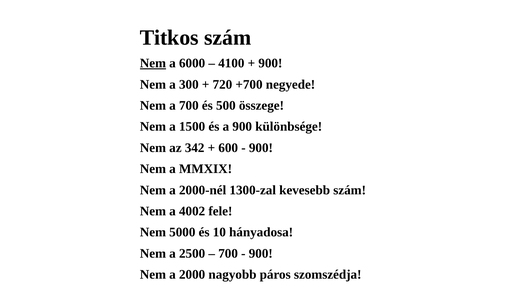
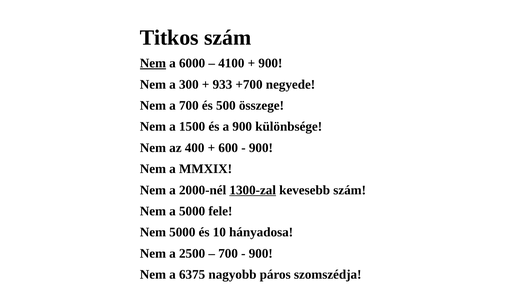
720: 720 -> 933
342: 342 -> 400
1300-zal underline: none -> present
a 4002: 4002 -> 5000
2000: 2000 -> 6375
